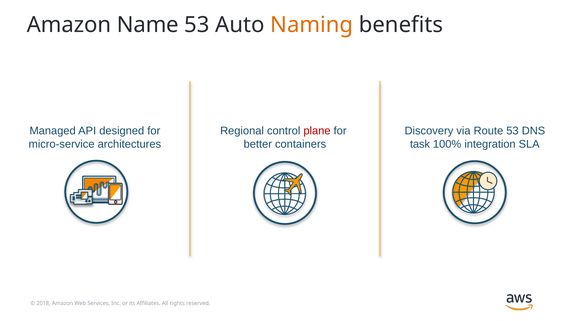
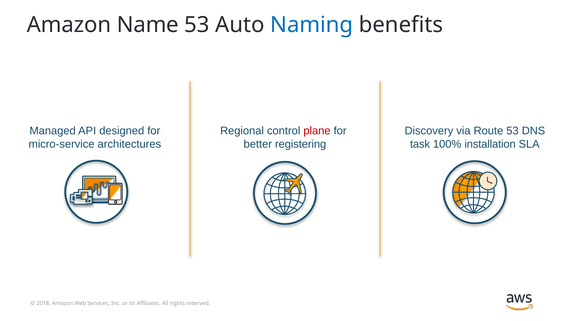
Naming colour: orange -> blue
containers: containers -> registering
integration: integration -> installation
